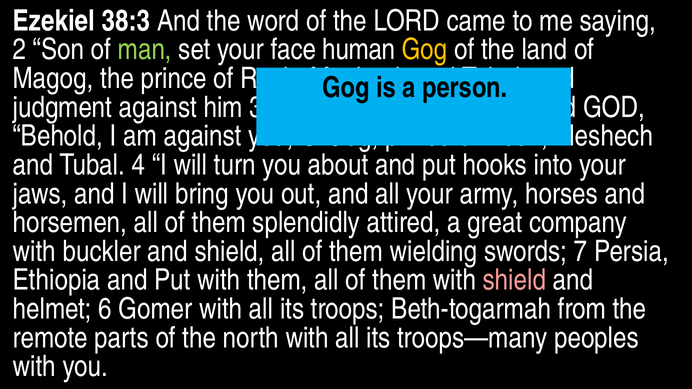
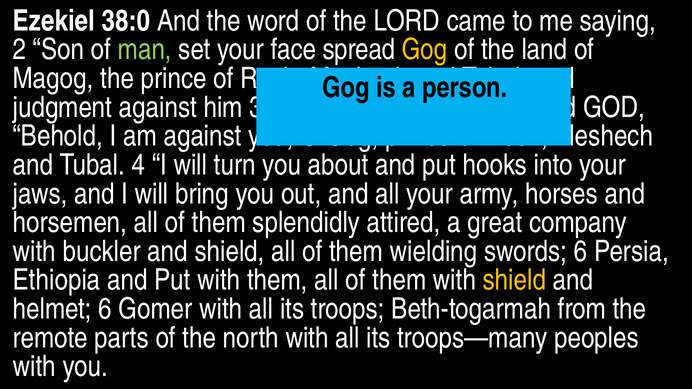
38:3: 38:3 -> 38:0
human: human -> spread
swords 7: 7 -> 6
shield at (514, 280) colour: pink -> yellow
